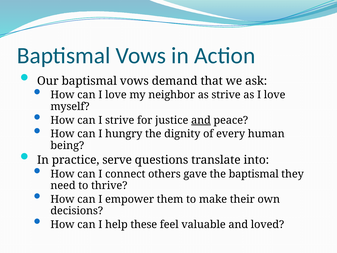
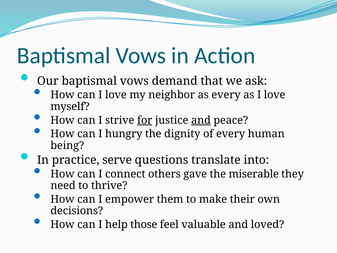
as strive: strive -> every
for underline: none -> present
the baptismal: baptismal -> miserable
these: these -> those
